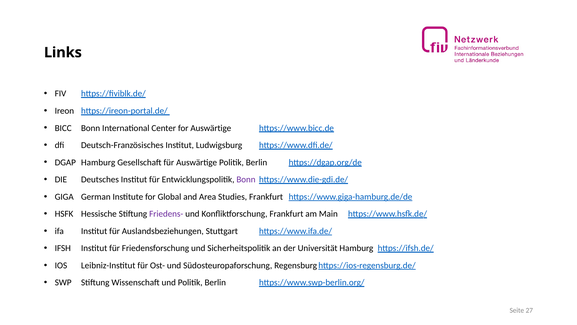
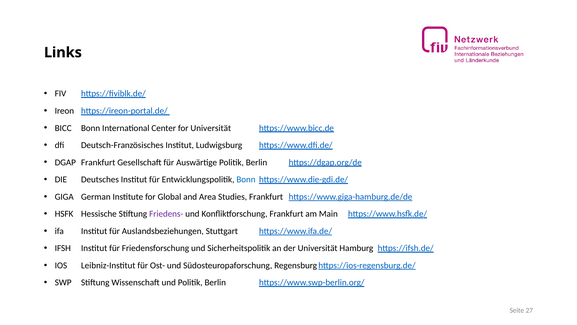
for Auswärtige: Auswärtige -> Universität
DGAP Hamburg: Hamburg -> Frankfurt
Bonn at (246, 179) colour: purple -> blue
